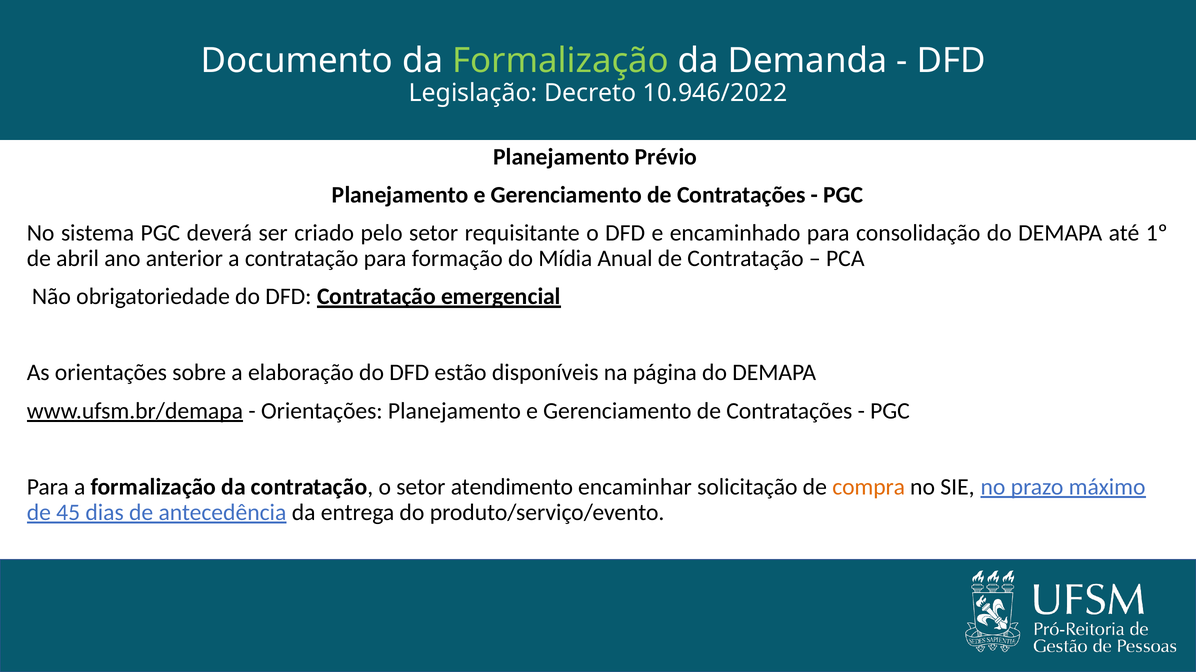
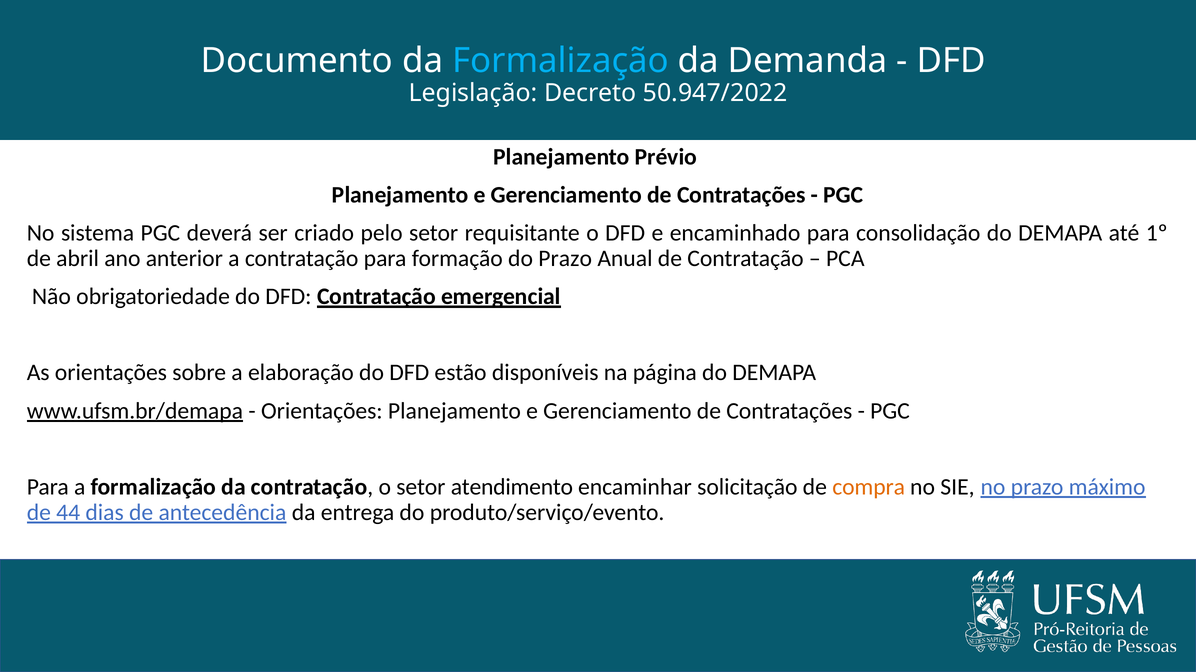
Formalização at (561, 61) colour: light green -> light blue
10.946/2022: 10.946/2022 -> 50.947/2022
do Mídia: Mídia -> Prazo
45: 45 -> 44
